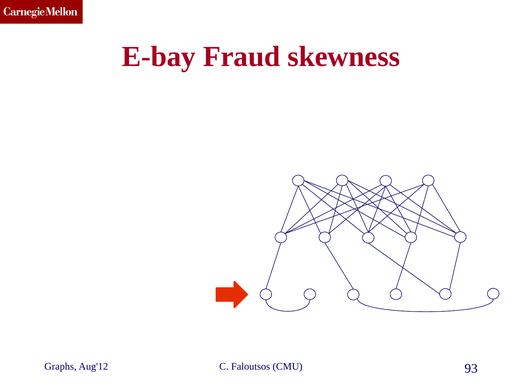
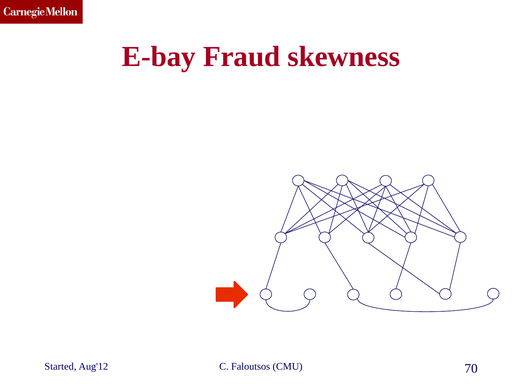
Graphs: Graphs -> Started
93: 93 -> 70
